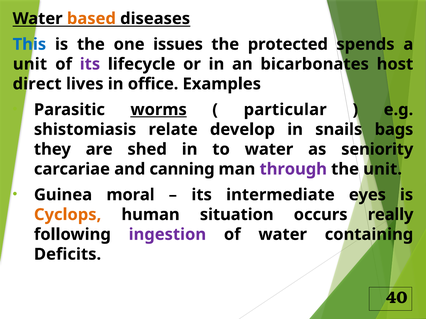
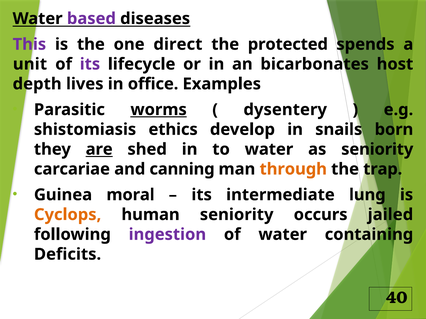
based colour: orange -> purple
This colour: blue -> purple
issues: issues -> direct
direct: direct -> depth
particular: particular -> dysentery
relate: relate -> ethics
bags: bags -> born
are underline: none -> present
through colour: purple -> orange
the unit: unit -> trap
eyes: eyes -> lung
human situation: situation -> seniority
really: really -> jailed
